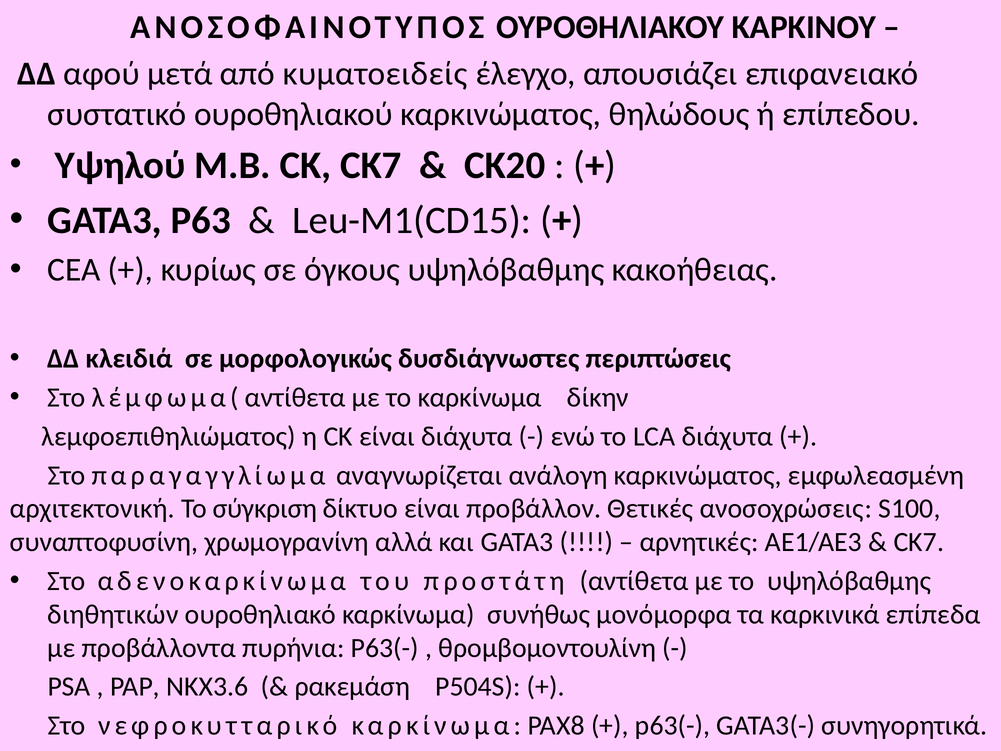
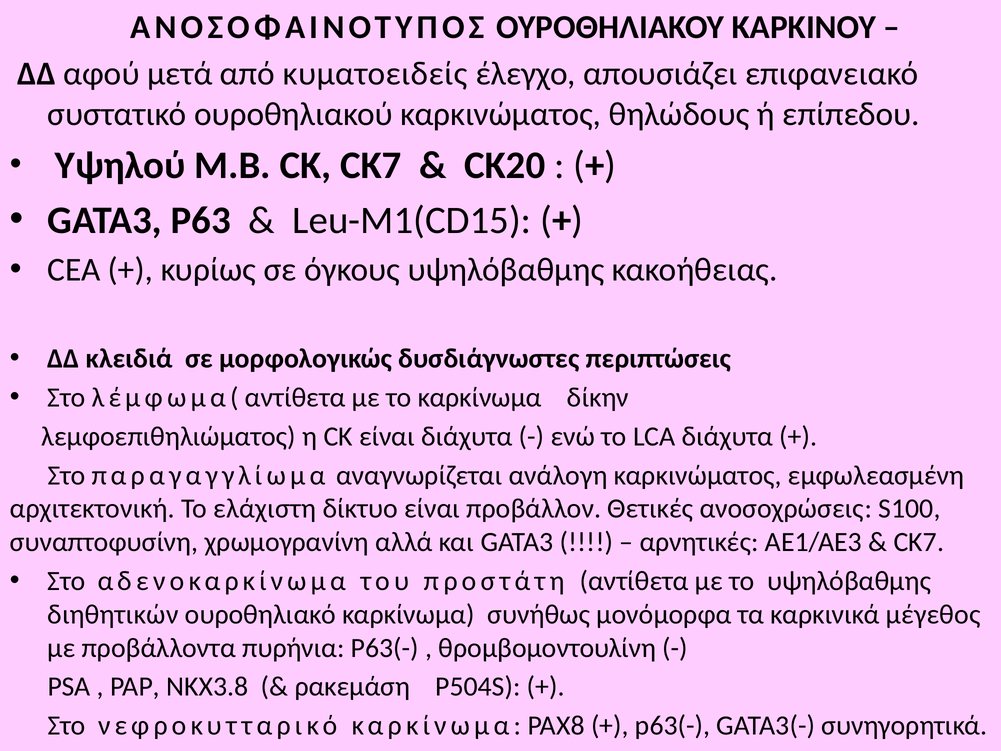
σύγκριση: σύγκριση -> ελάχιστη
επίπεδα: επίπεδα -> μέγεθος
ΝΚΧ3.6: ΝΚΧ3.6 -> ΝΚΧ3.8
